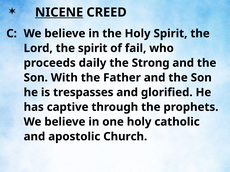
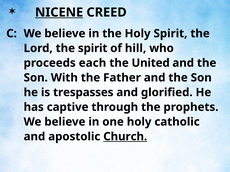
fail: fail -> hill
daily: daily -> each
Strong: Strong -> United
Church underline: none -> present
